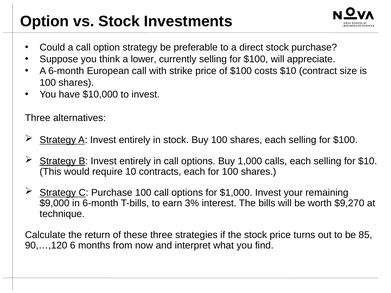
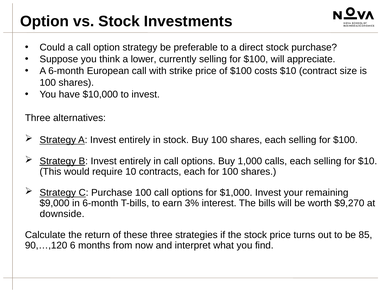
technique: technique -> downside
